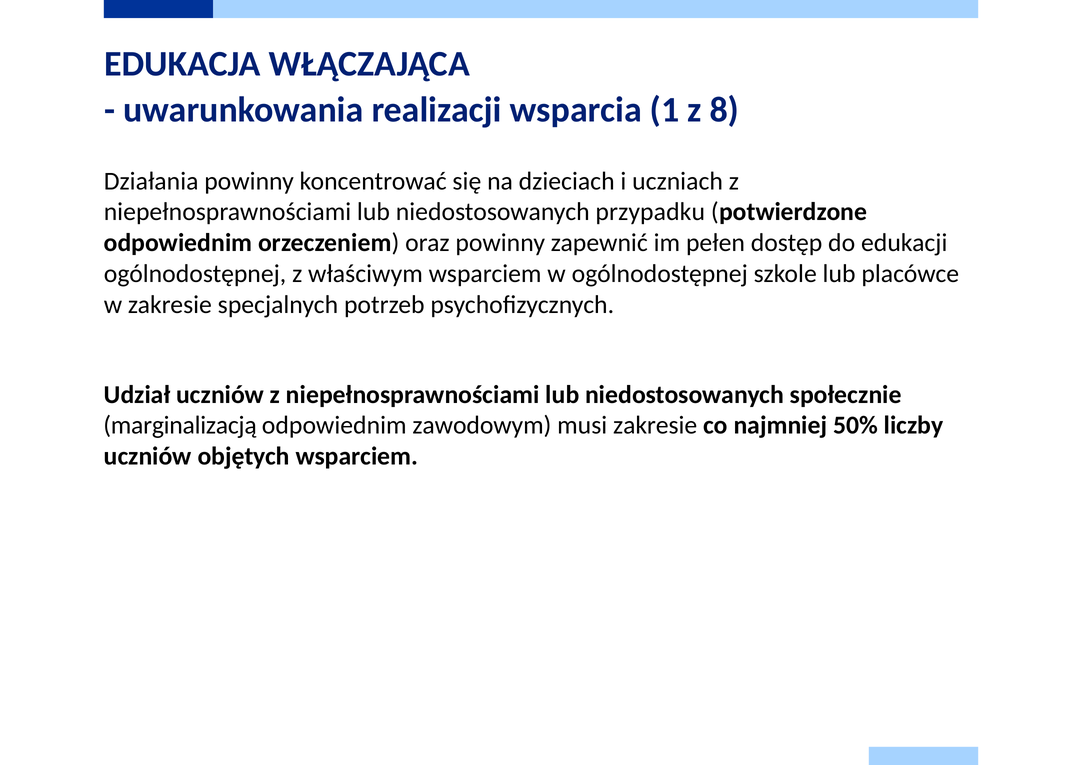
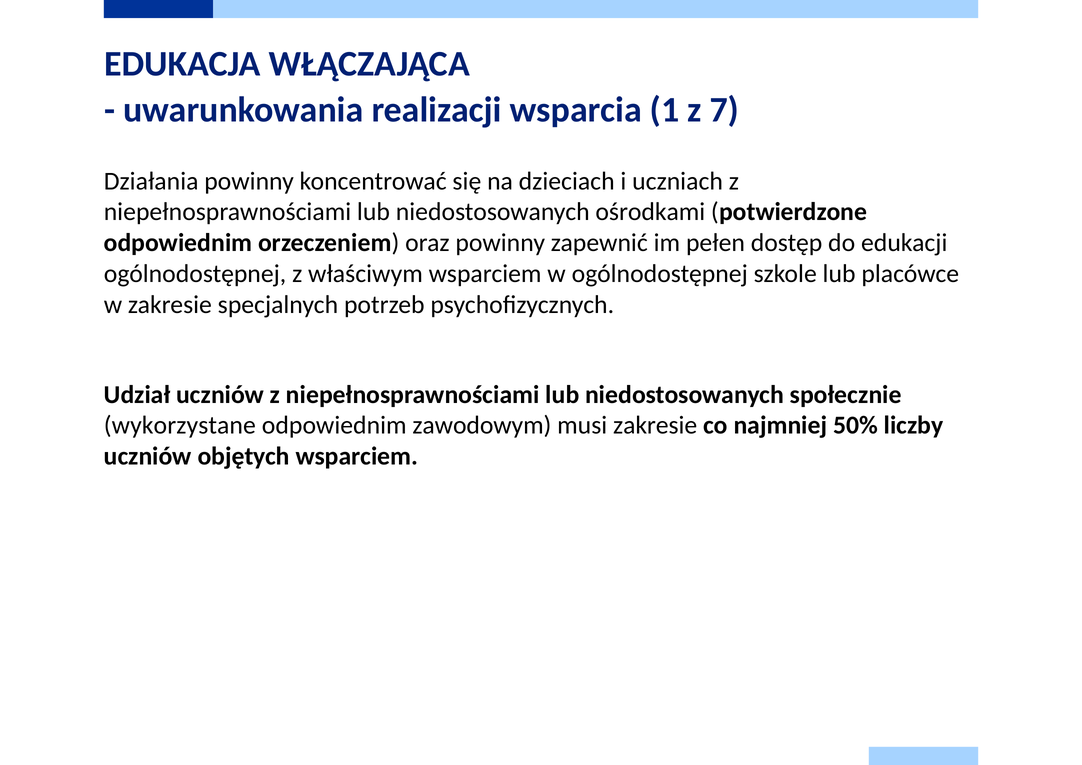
8: 8 -> 7
przypadku: przypadku -> ośrodkami
marginalizacją: marginalizacją -> wykorzystane
